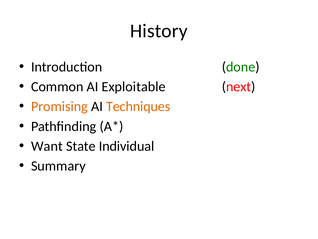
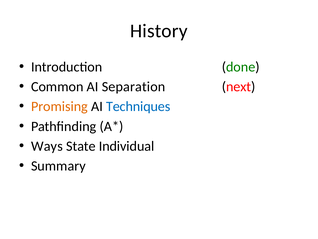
Exploitable: Exploitable -> Separation
Techniques colour: orange -> blue
Want: Want -> Ways
